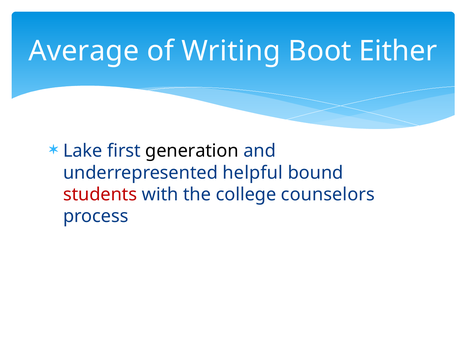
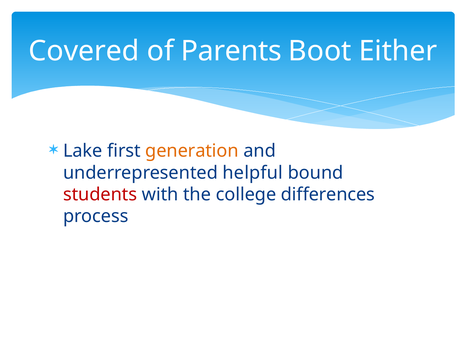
Average: Average -> Covered
Writing: Writing -> Parents
generation colour: black -> orange
counselors: counselors -> differences
